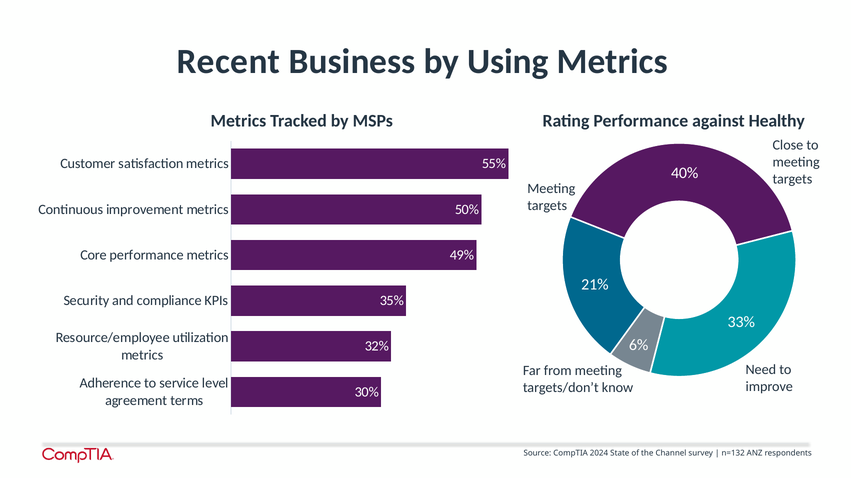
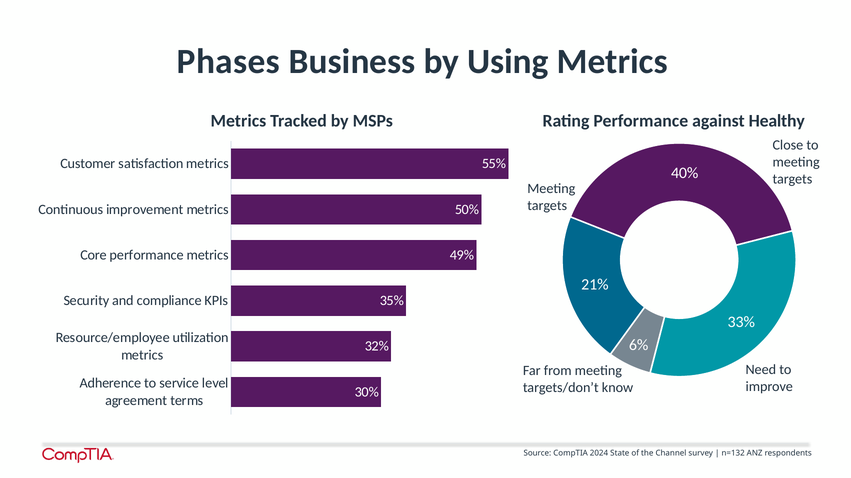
Recent: Recent -> Phases
